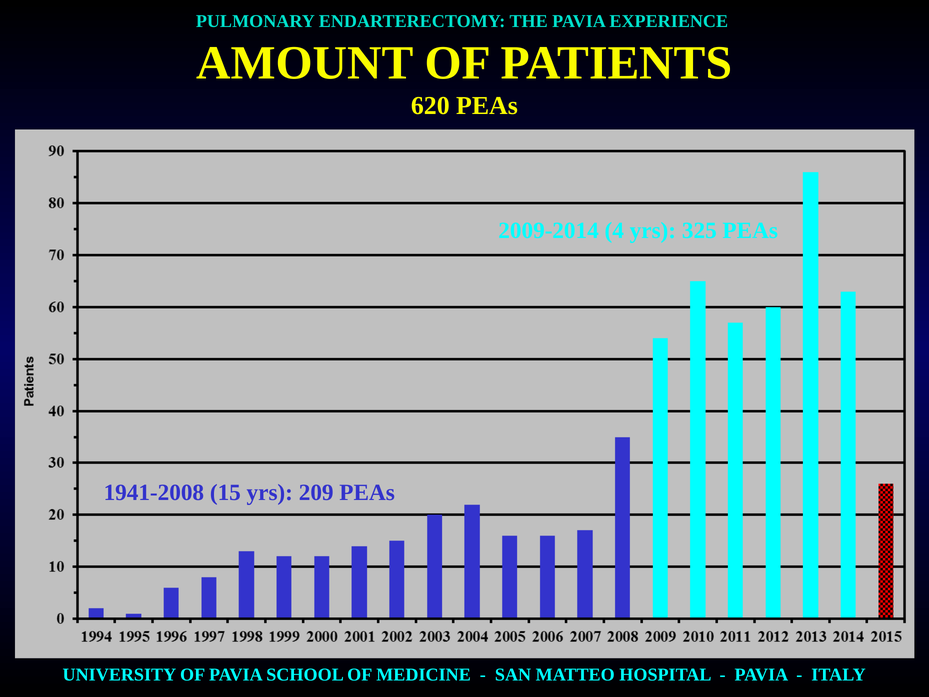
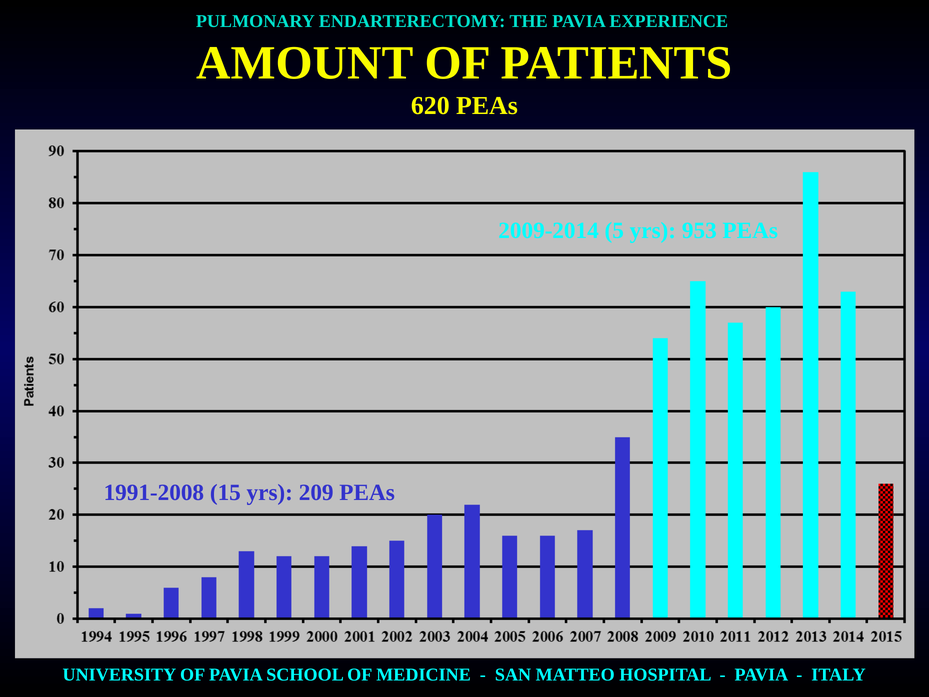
4: 4 -> 5
325: 325 -> 953
1941-2008: 1941-2008 -> 1991-2008
